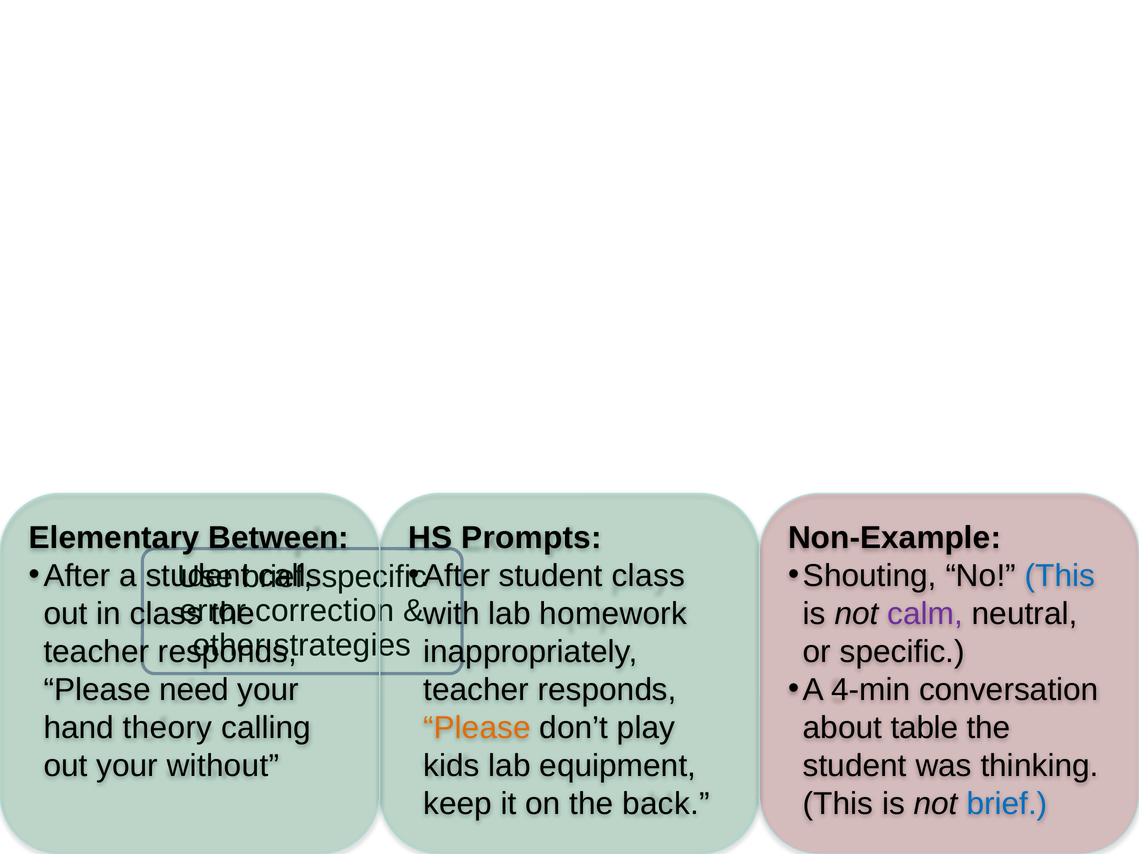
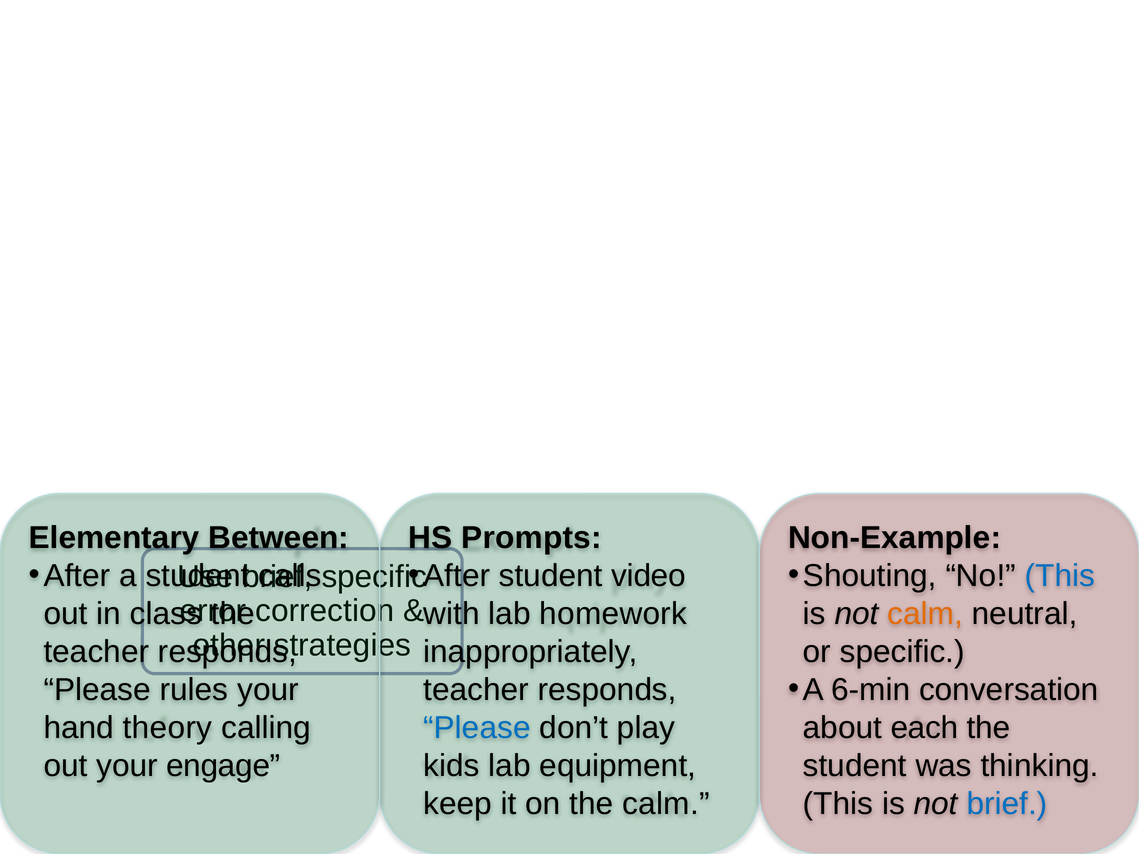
student class: class -> video
calm at (925, 614) colour: purple -> orange
4-min: 4-min -> 6-min
need: need -> rules
Please at (477, 728) colour: orange -> blue
table: table -> each
without: without -> engage
the back: back -> calm
